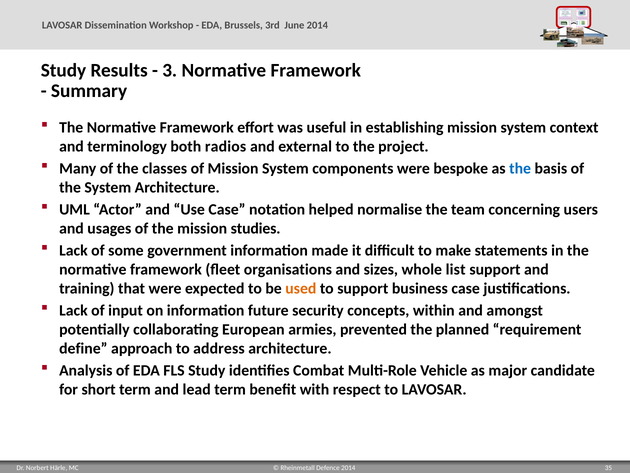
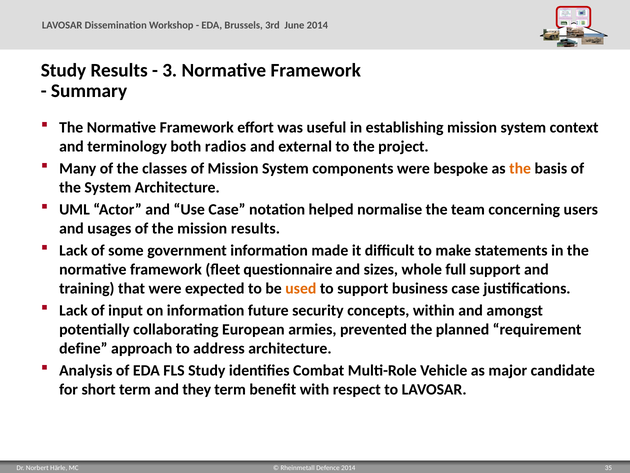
the at (520, 168) colour: blue -> orange
mission studies: studies -> results
organisations: organisations -> questionnaire
list: list -> full
lead: lead -> they
